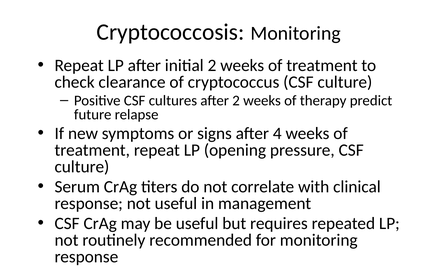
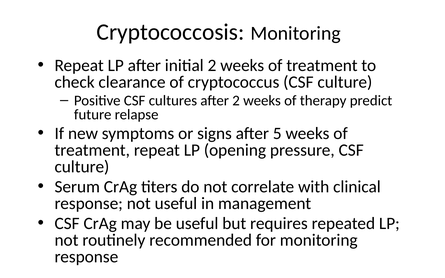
4: 4 -> 5
